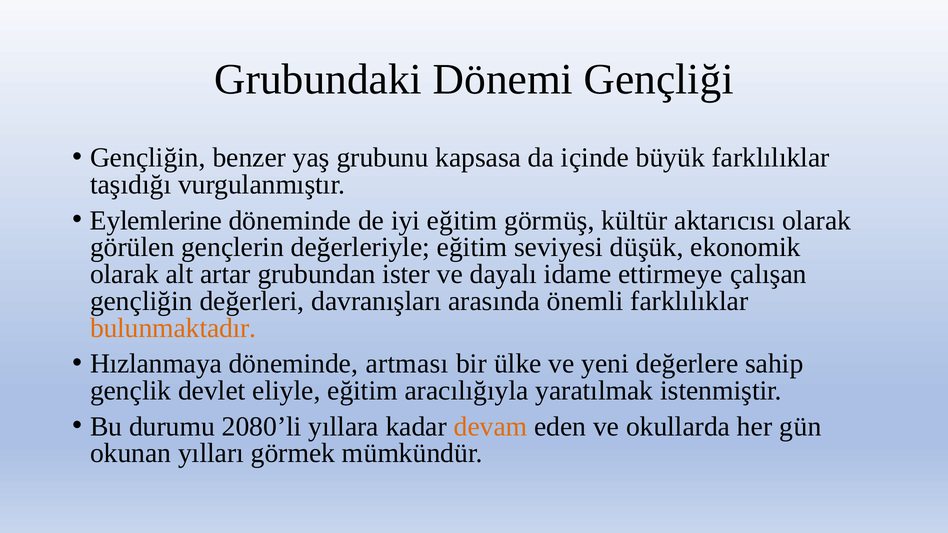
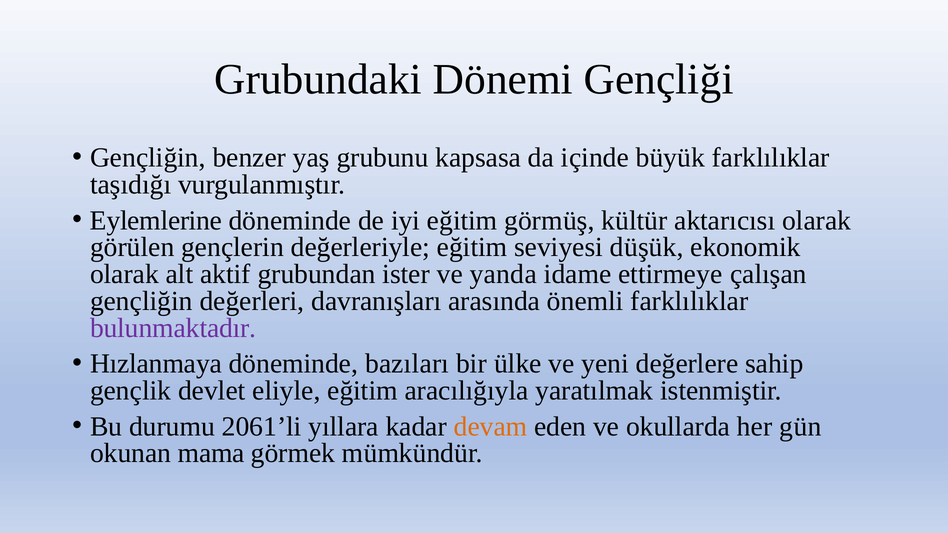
artar: artar -> aktif
dayalı: dayalı -> yanda
bulunmaktadır colour: orange -> purple
artması: artması -> bazıları
2080’li: 2080’li -> 2061’li
yılları: yılları -> mama
